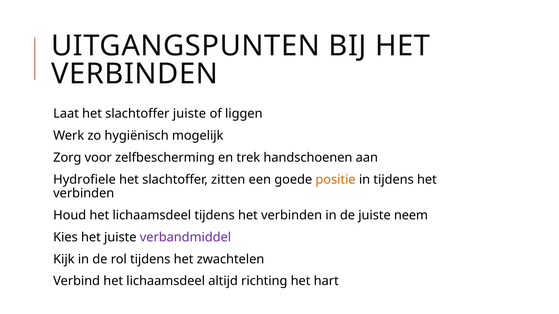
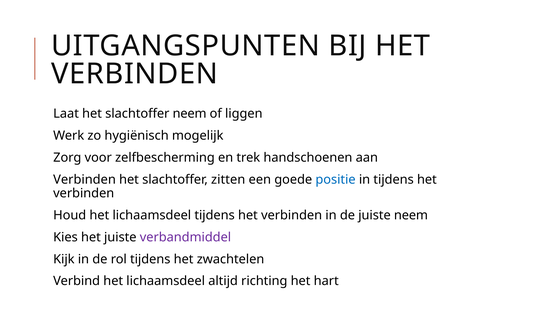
slachtoffer juiste: juiste -> neem
Hydrofiele at (85, 180): Hydrofiele -> Verbinden
positie colour: orange -> blue
